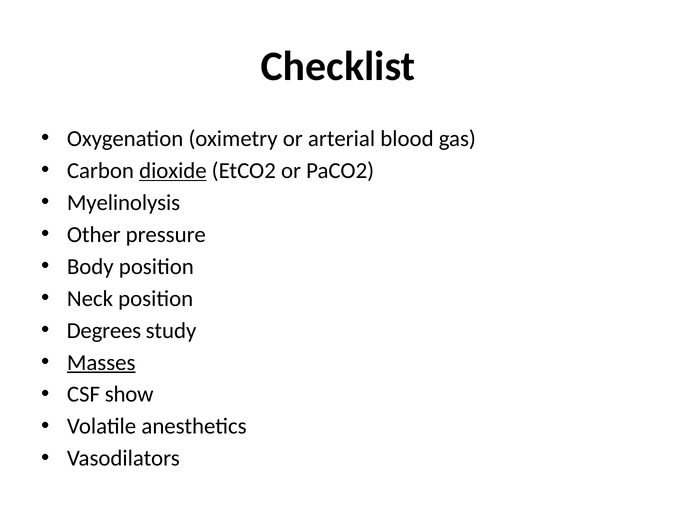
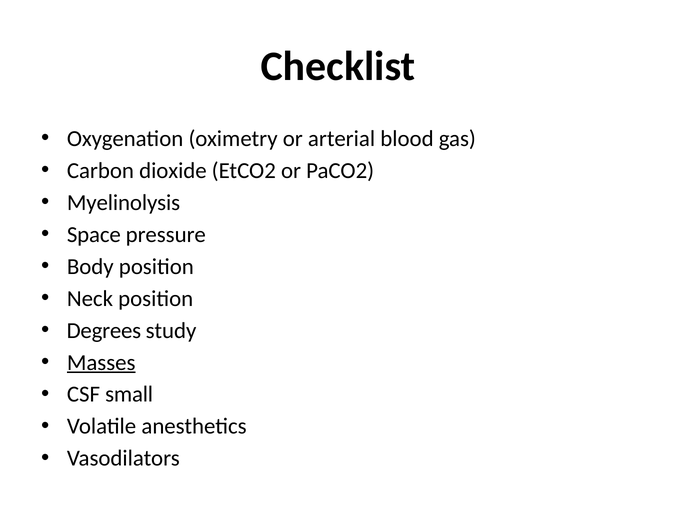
dioxide underline: present -> none
Other: Other -> Space
show: show -> small
